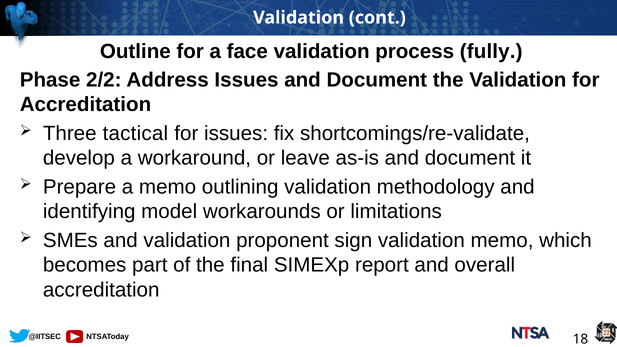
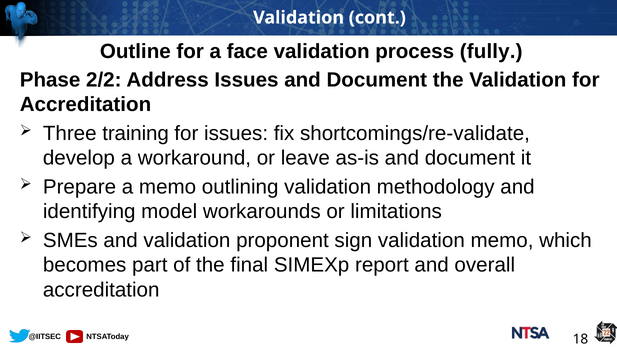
tactical: tactical -> training
